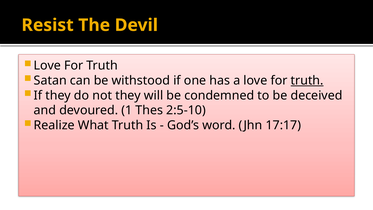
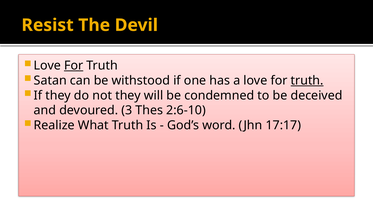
For at (74, 65) underline: none -> present
1: 1 -> 3
2:5-10: 2:5-10 -> 2:6-10
